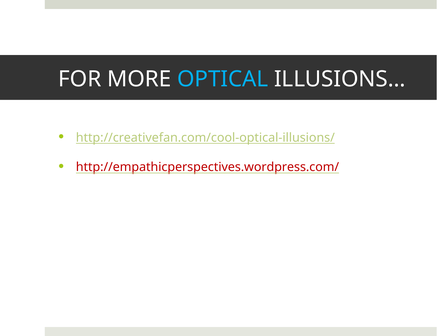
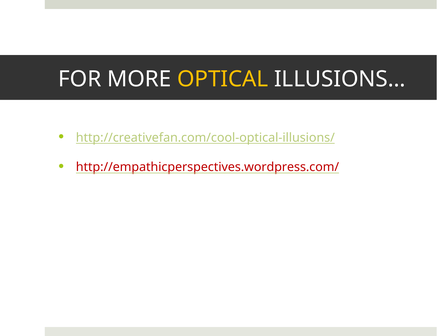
OPTICAL colour: light blue -> yellow
